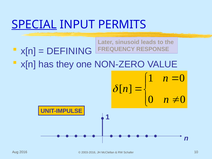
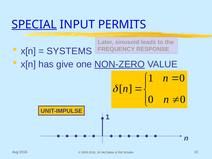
DEFINING: DEFINING -> SYSTEMS
they: they -> give
NON-ZERO underline: none -> present
